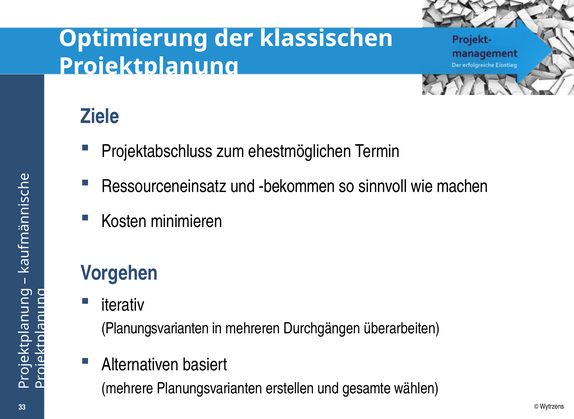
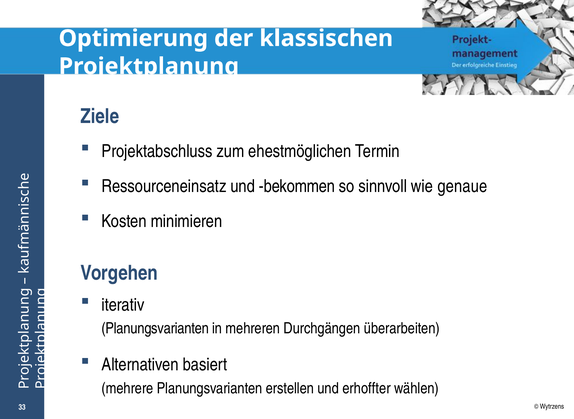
machen: machen -> genaue
gesamte: gesamte -> erhoffter
